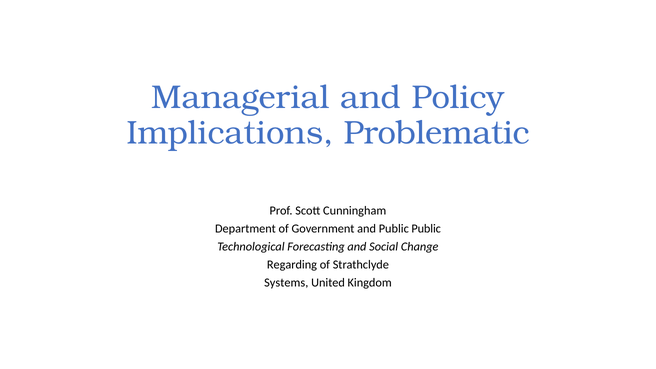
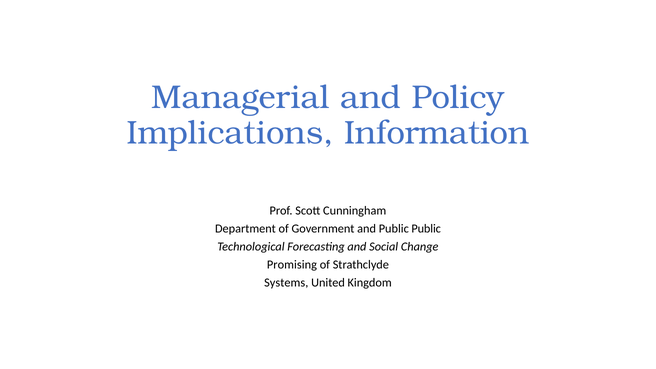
Problematic: Problematic -> Information
Regarding: Regarding -> Promising
